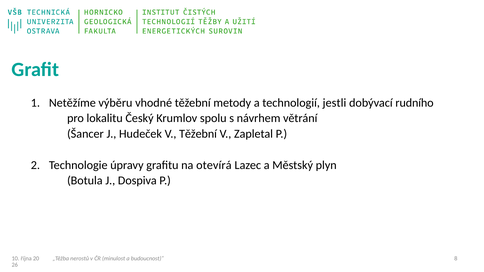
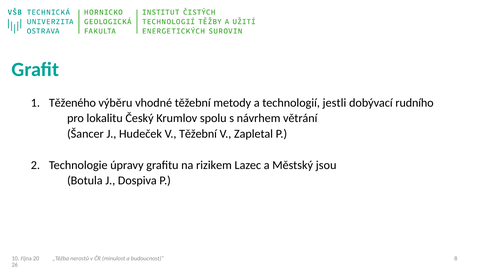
Netěžíme: Netěžíme -> Těženého
otevírá: otevírá -> rizikem
plyn: plyn -> jsou
